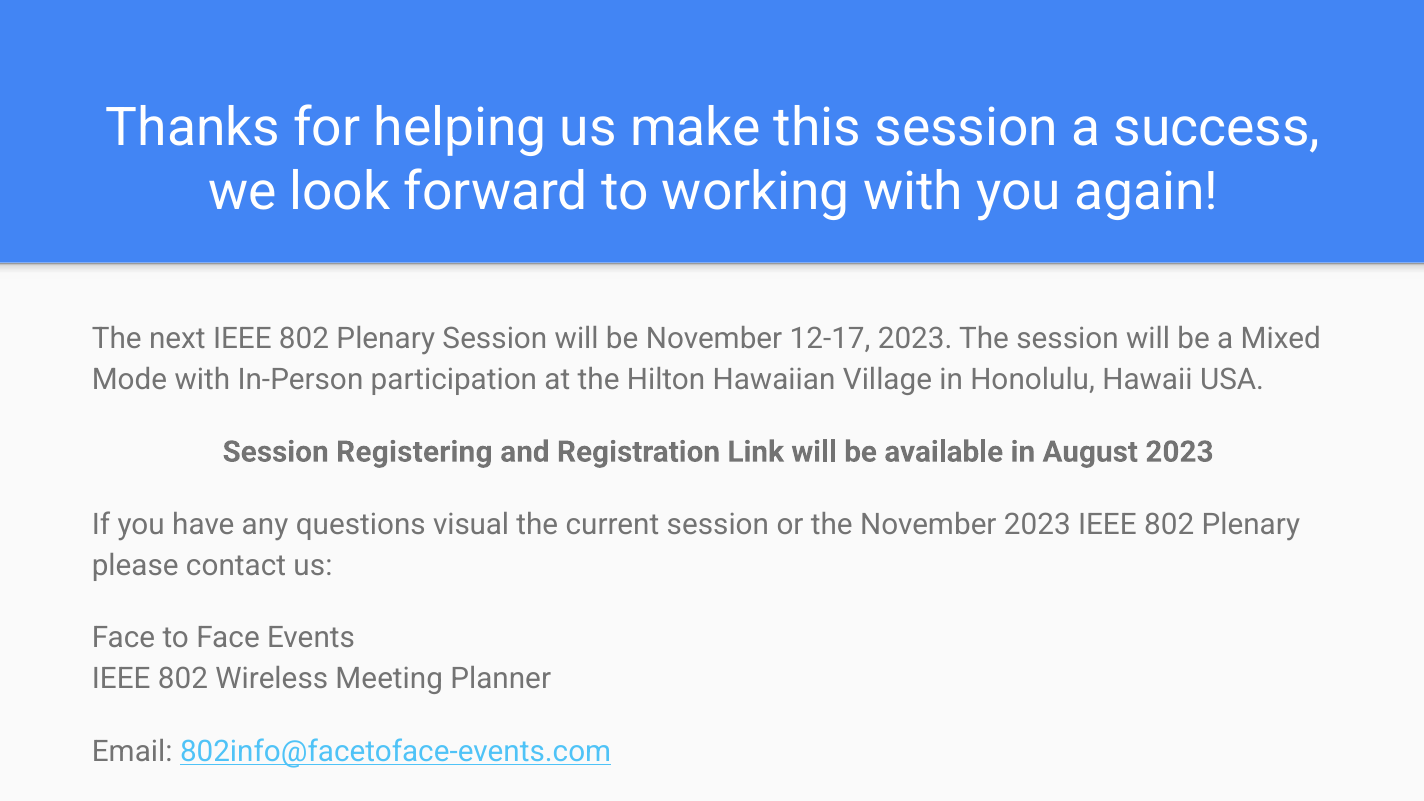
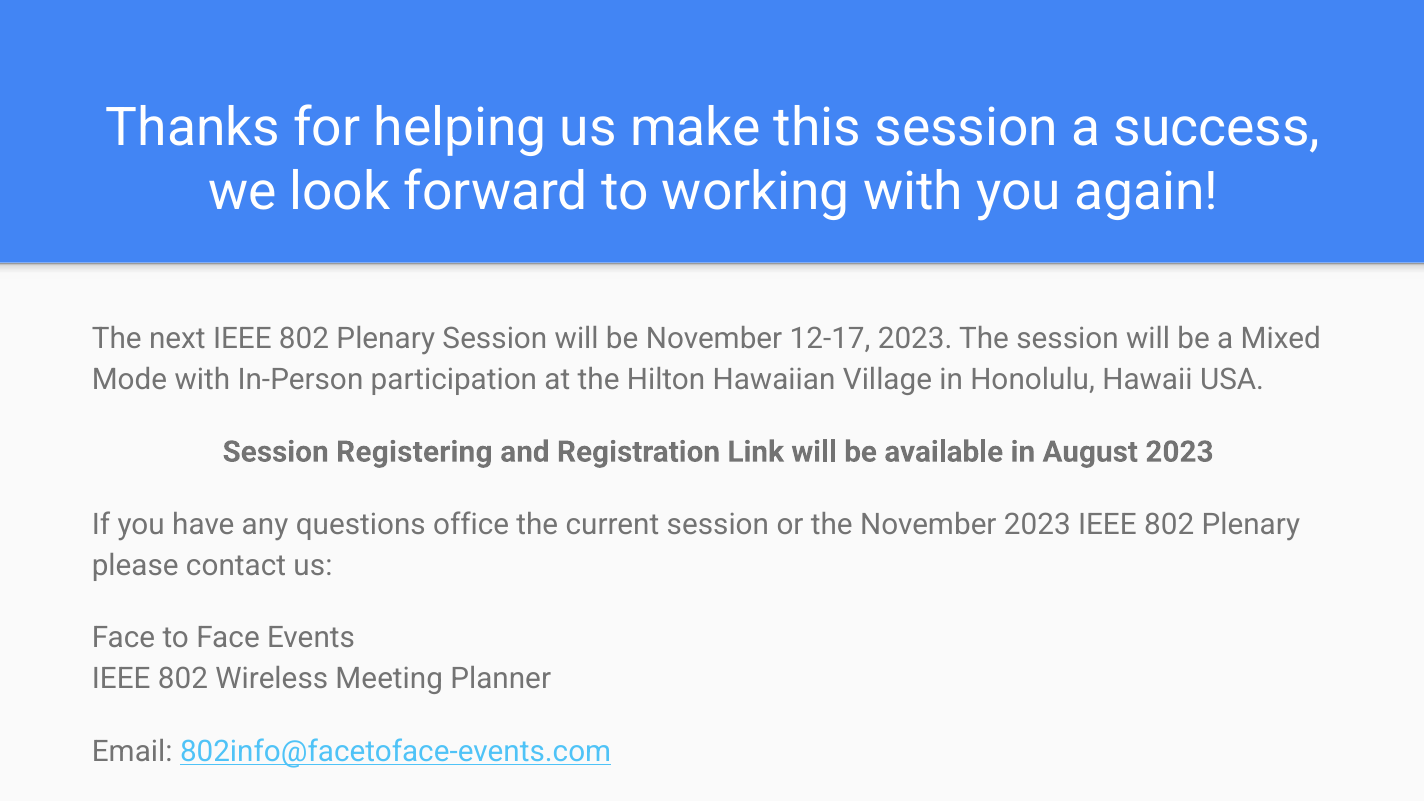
visual: visual -> office
